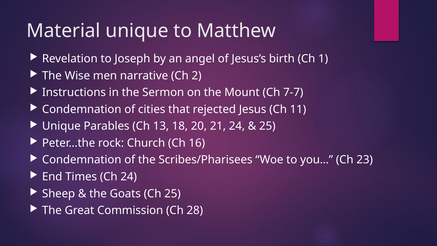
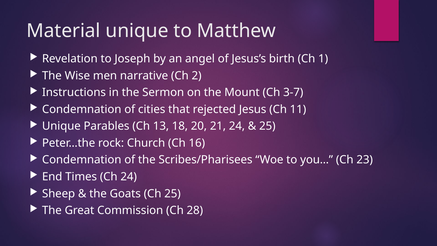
7-7: 7-7 -> 3-7
